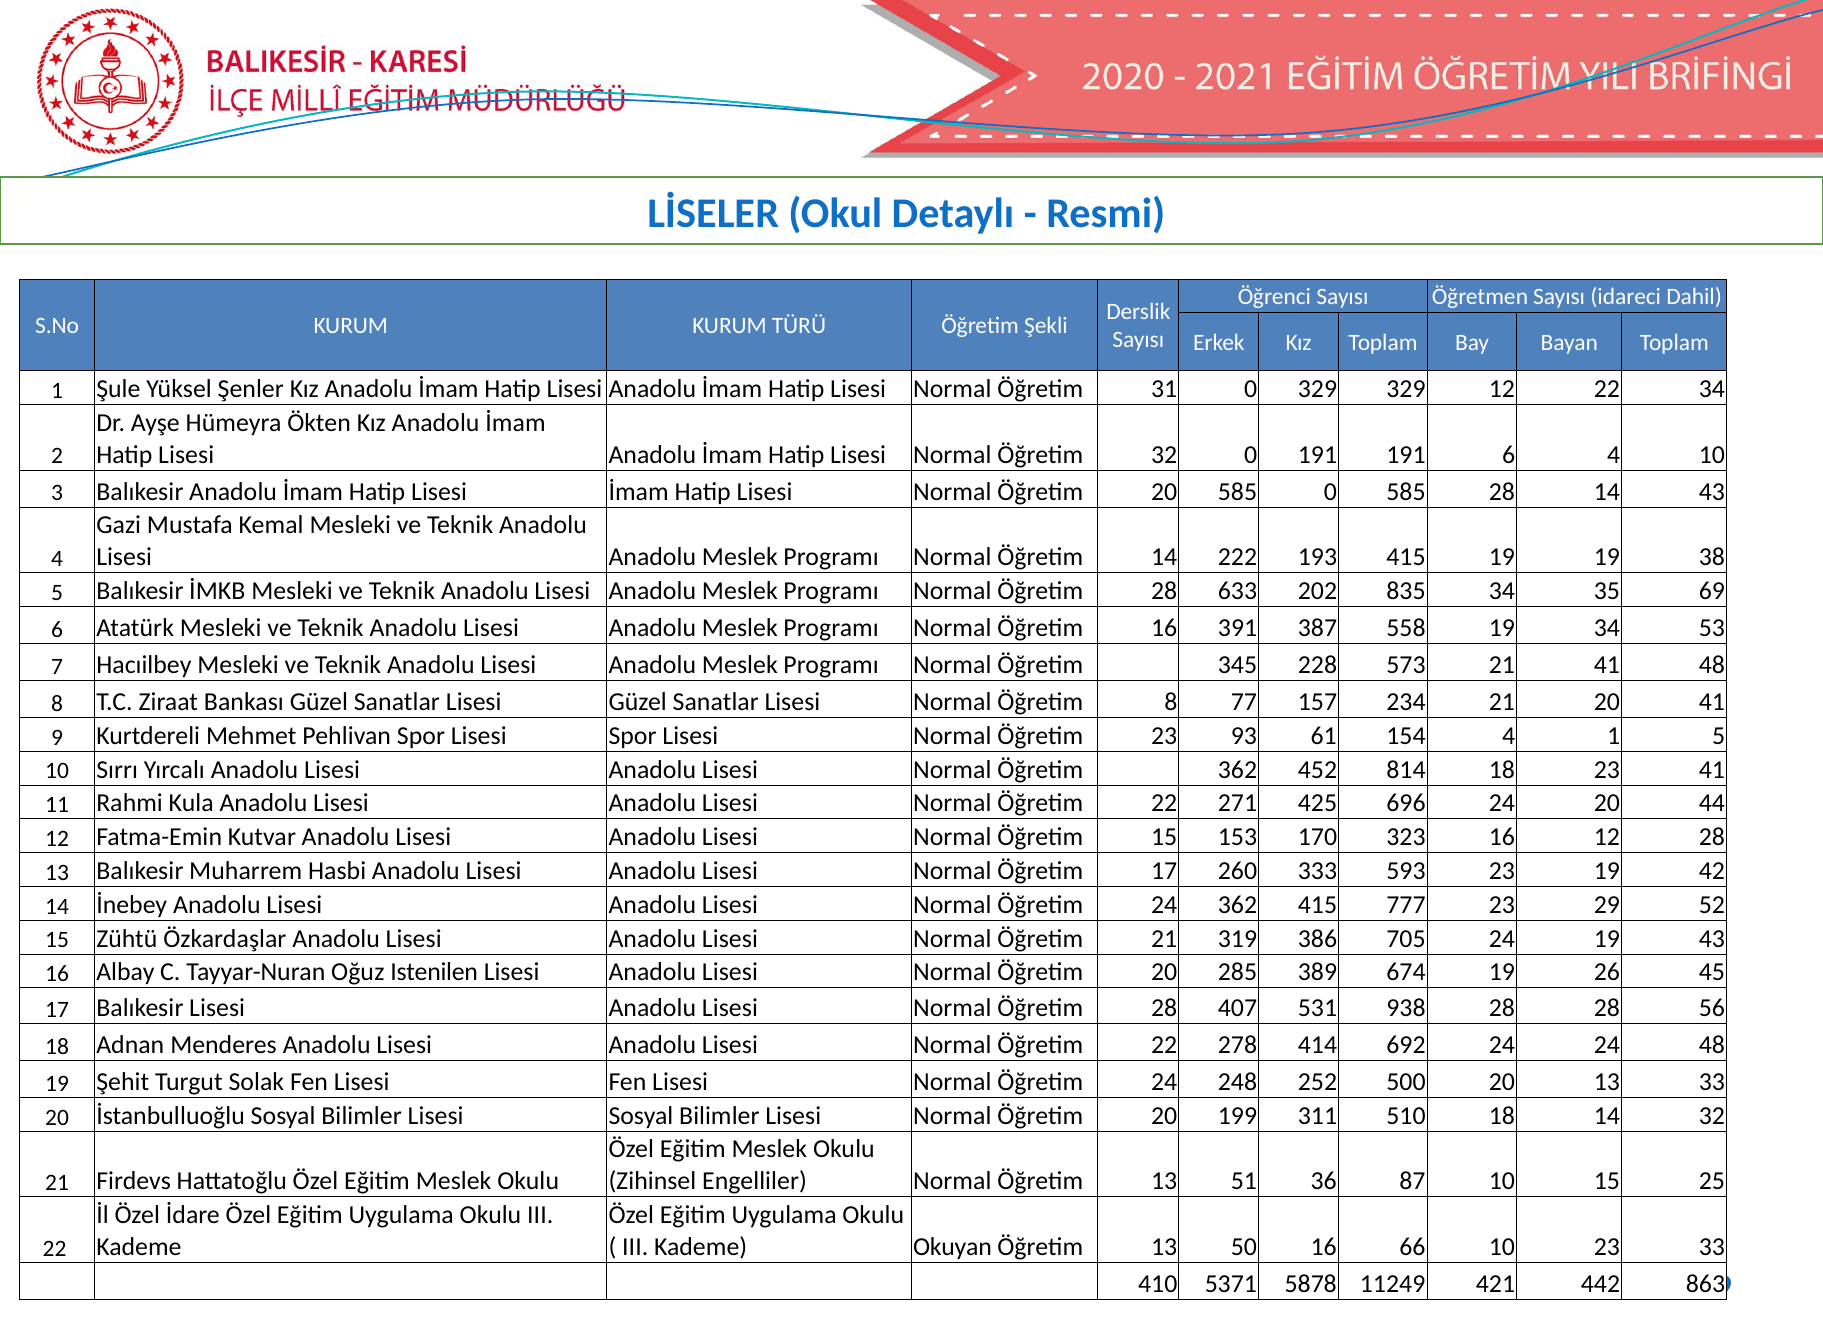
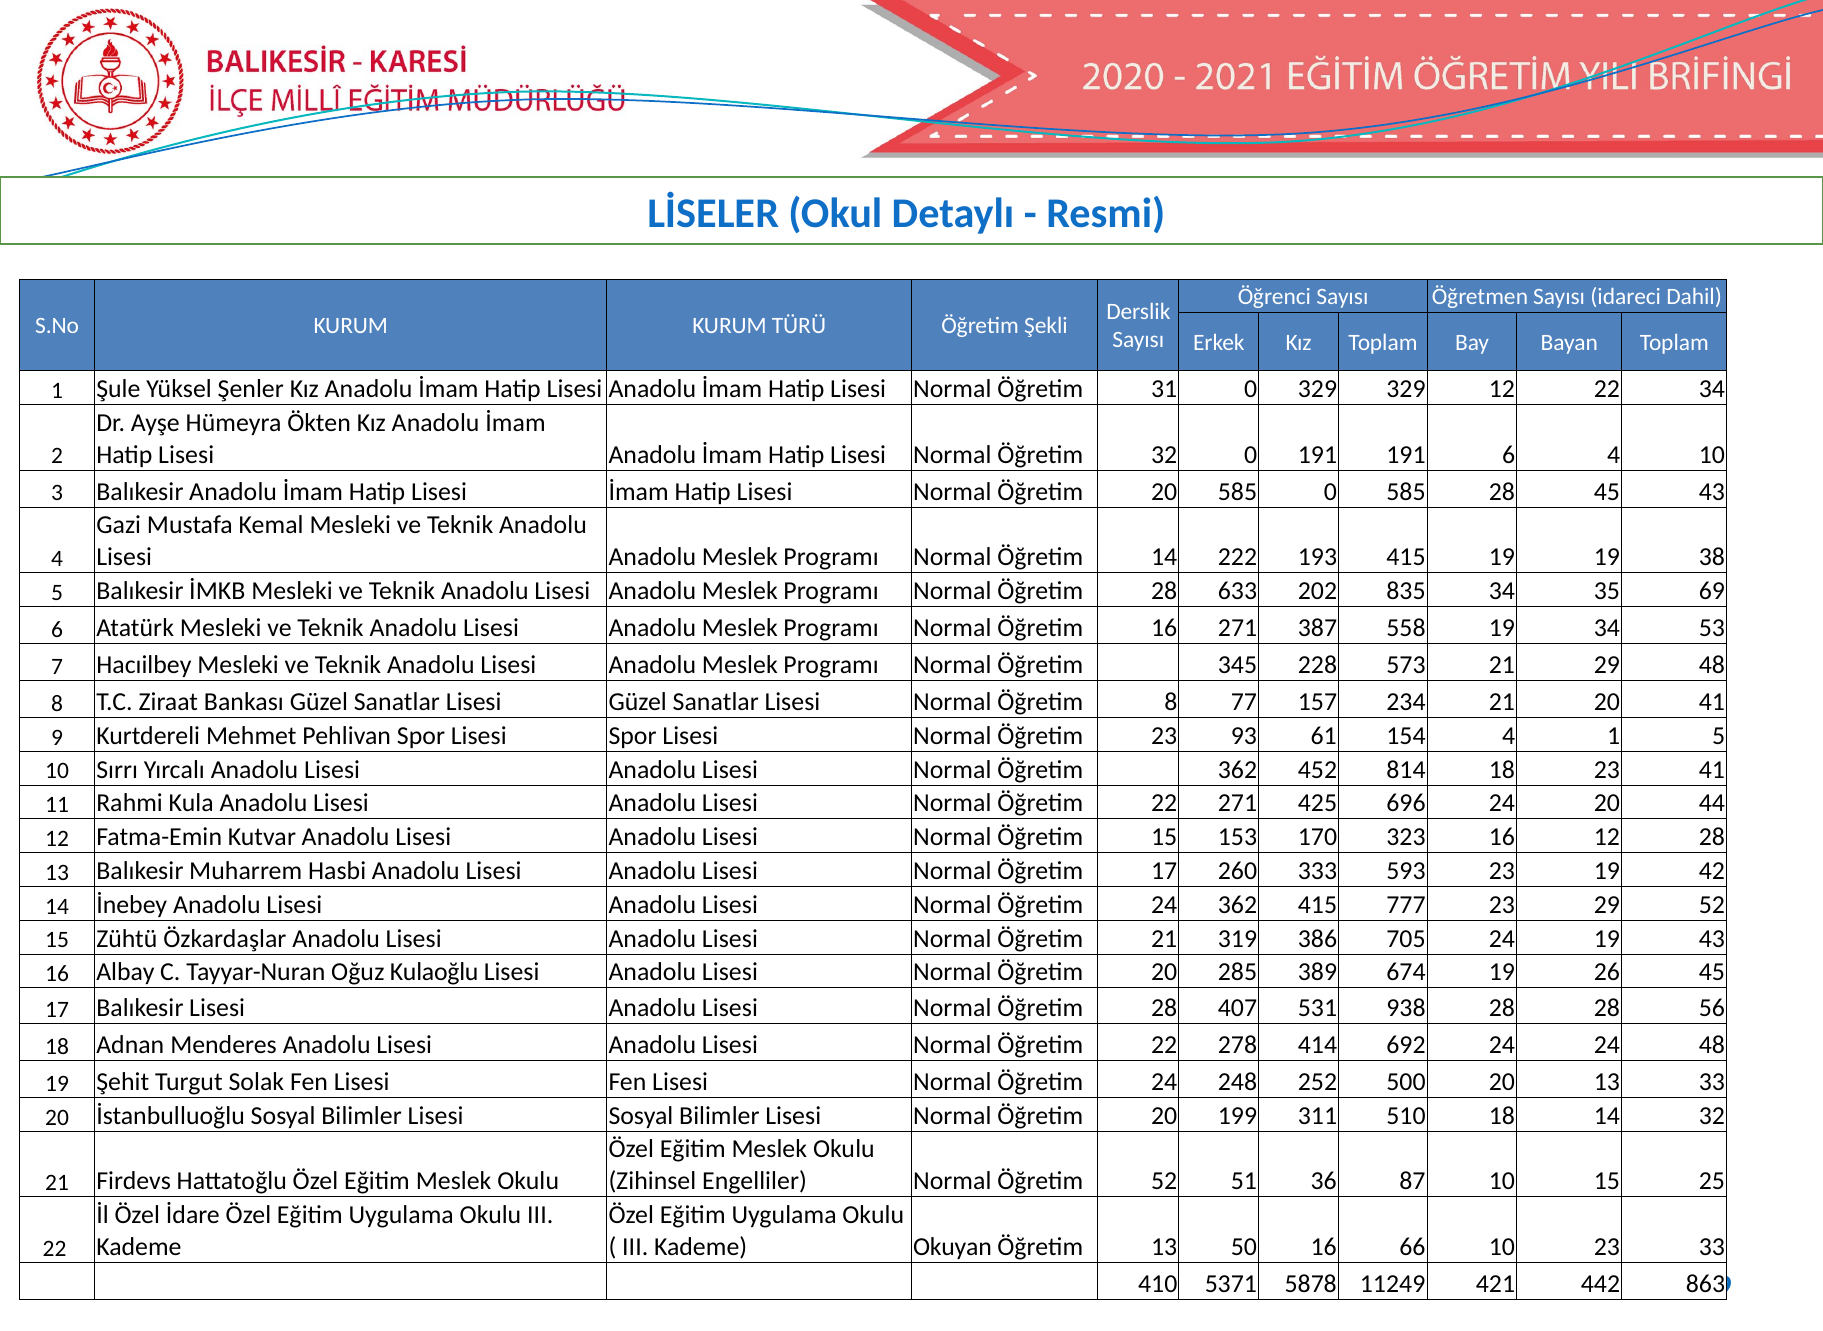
28 14: 14 -> 45
16 391: 391 -> 271
21 41: 41 -> 29
Istenilen: Istenilen -> Kulaoğlu
Normal Öğretim 13: 13 -> 52
